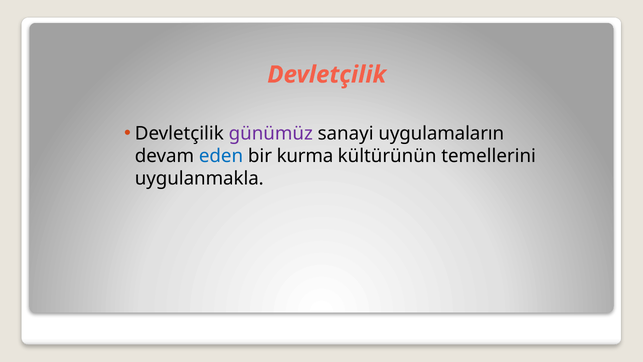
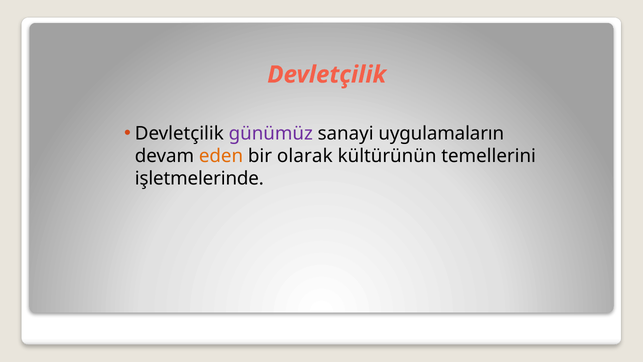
eden colour: blue -> orange
kurma: kurma -> olarak
uygulanmakla: uygulanmakla -> işletmelerinde
